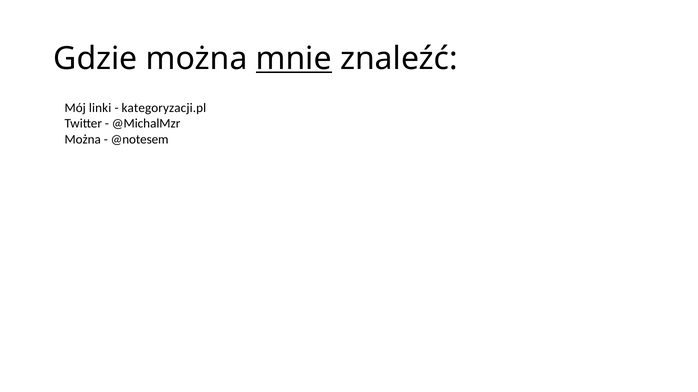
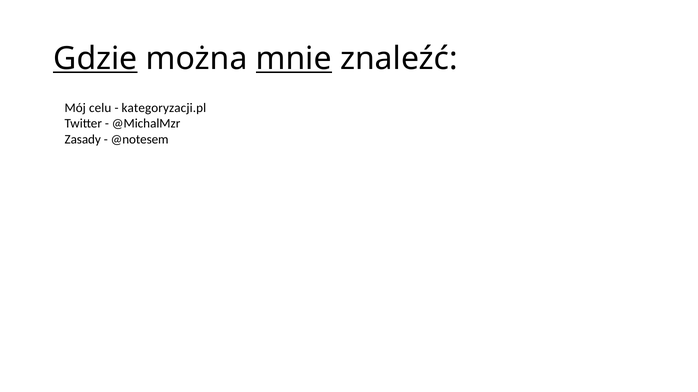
Gdzie underline: none -> present
linki: linki -> celu
Można at (83, 140): Można -> Zasady
